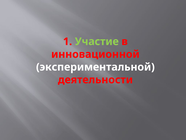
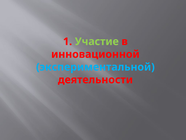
экспериментальной colour: white -> light blue
